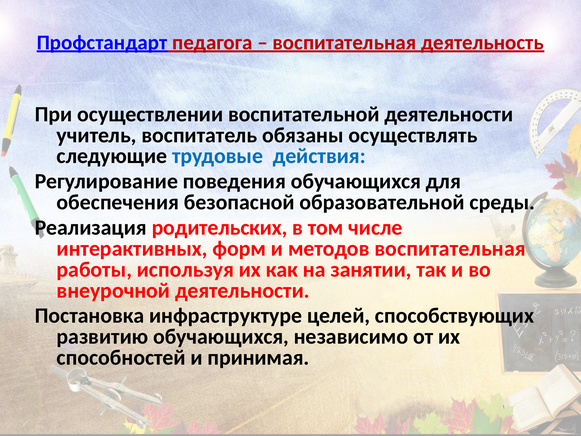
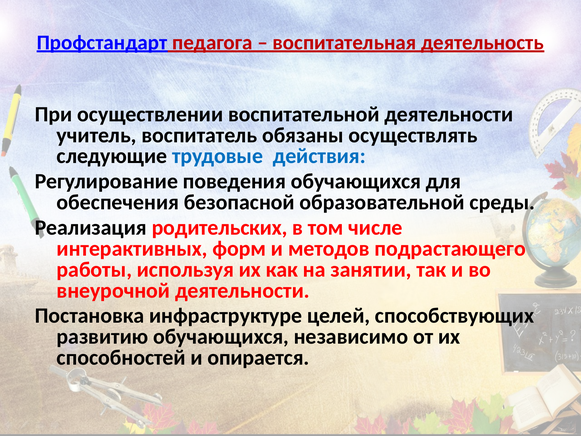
методов воспитательная: воспитательная -> подрастающего
принимая: принимая -> опирается
